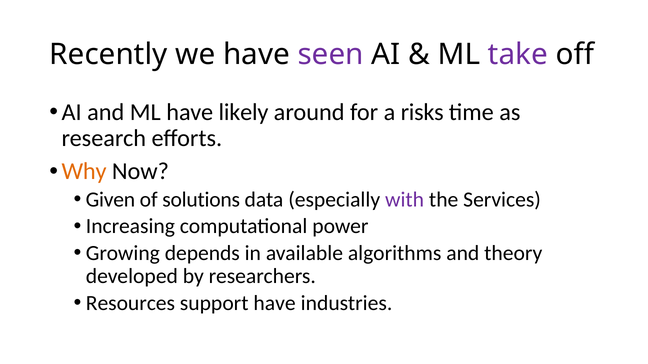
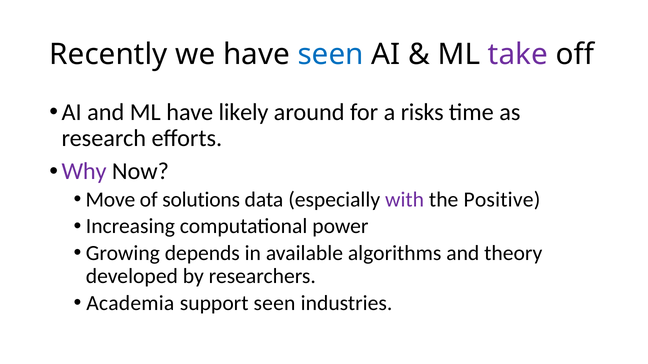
seen at (331, 54) colour: purple -> blue
Why colour: orange -> purple
Given: Given -> Move
Services: Services -> Positive
Resources: Resources -> Academia
support have: have -> seen
